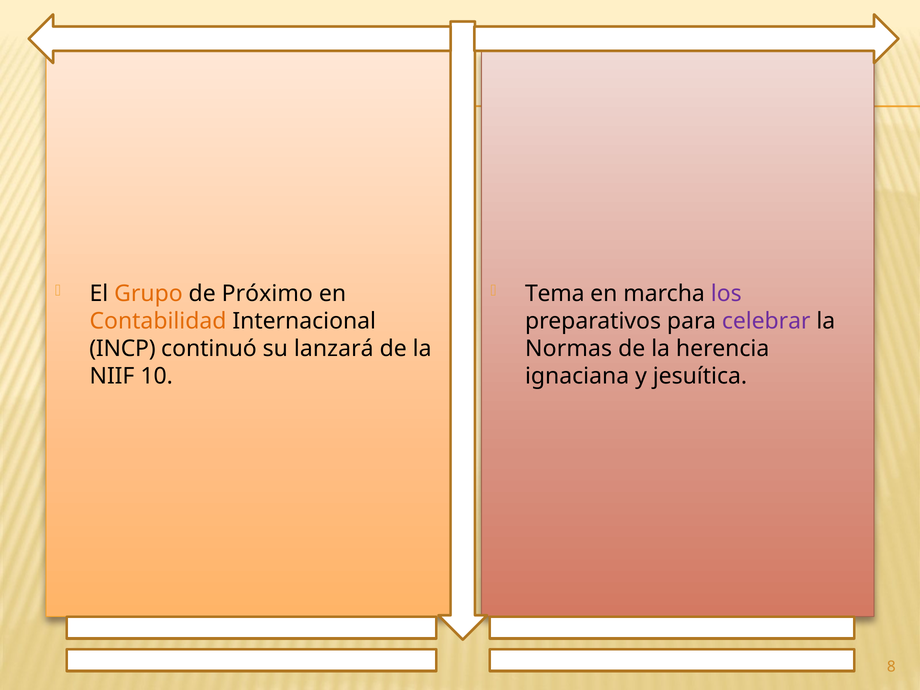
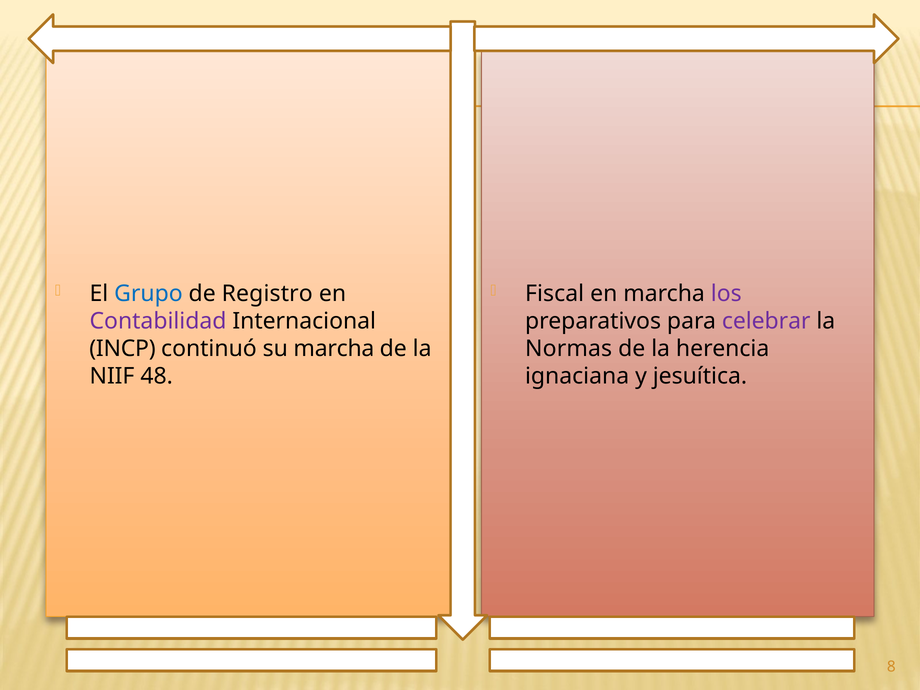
Grupo colour: orange -> blue
Próximo: Próximo -> Registro
Tema: Tema -> Fiscal
Contabilidad colour: orange -> purple
su lanzará: lanzará -> marcha
10: 10 -> 48
